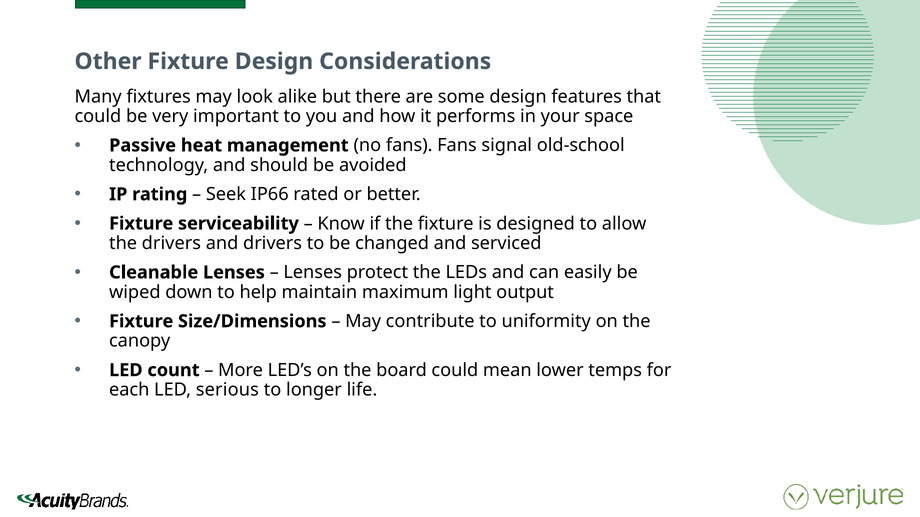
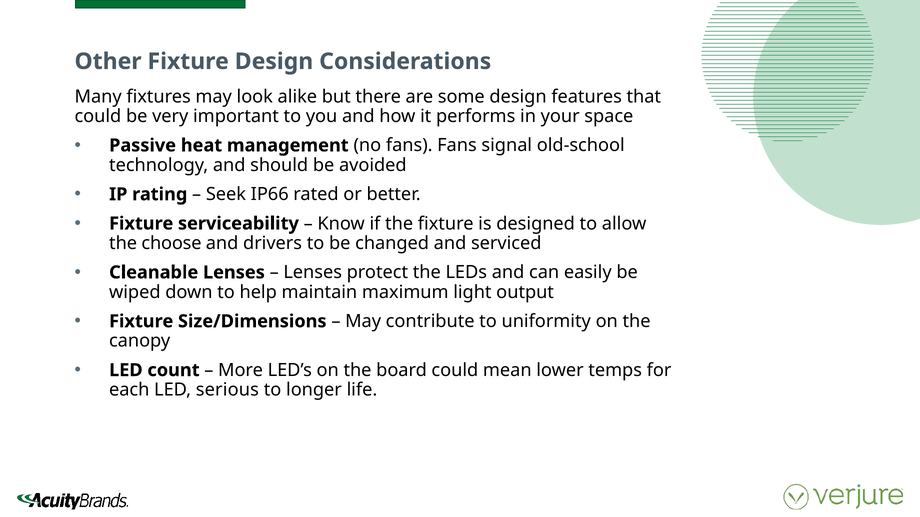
the drivers: drivers -> choose
